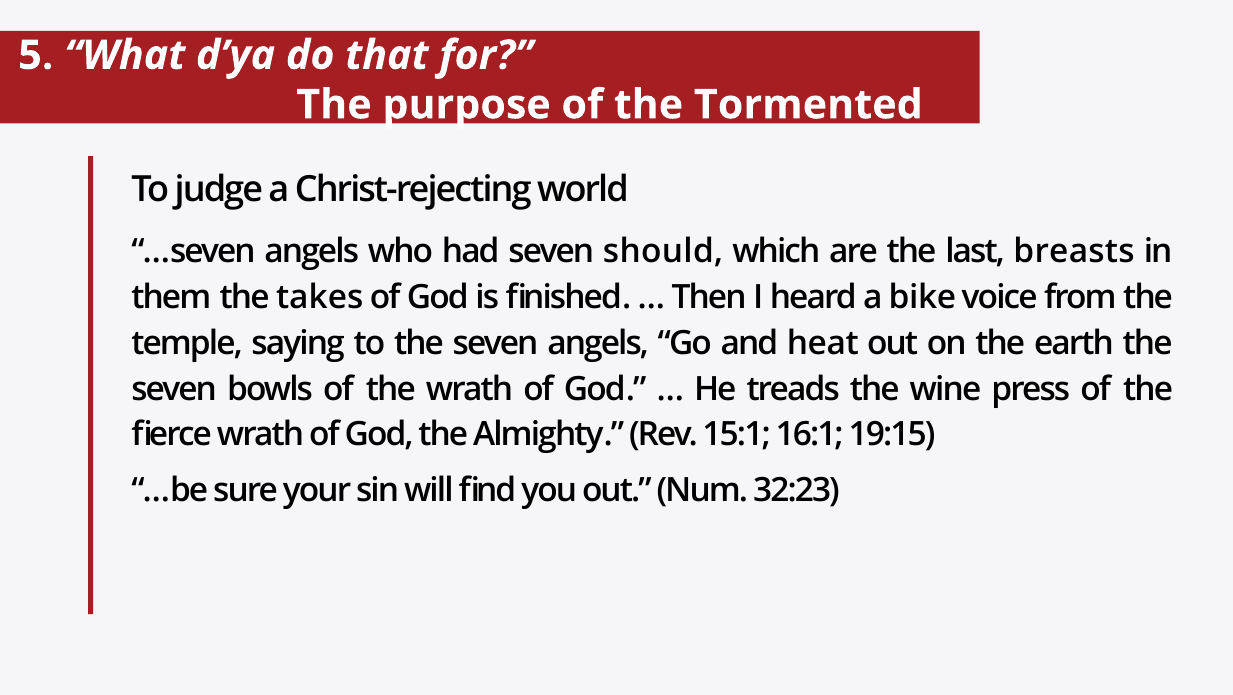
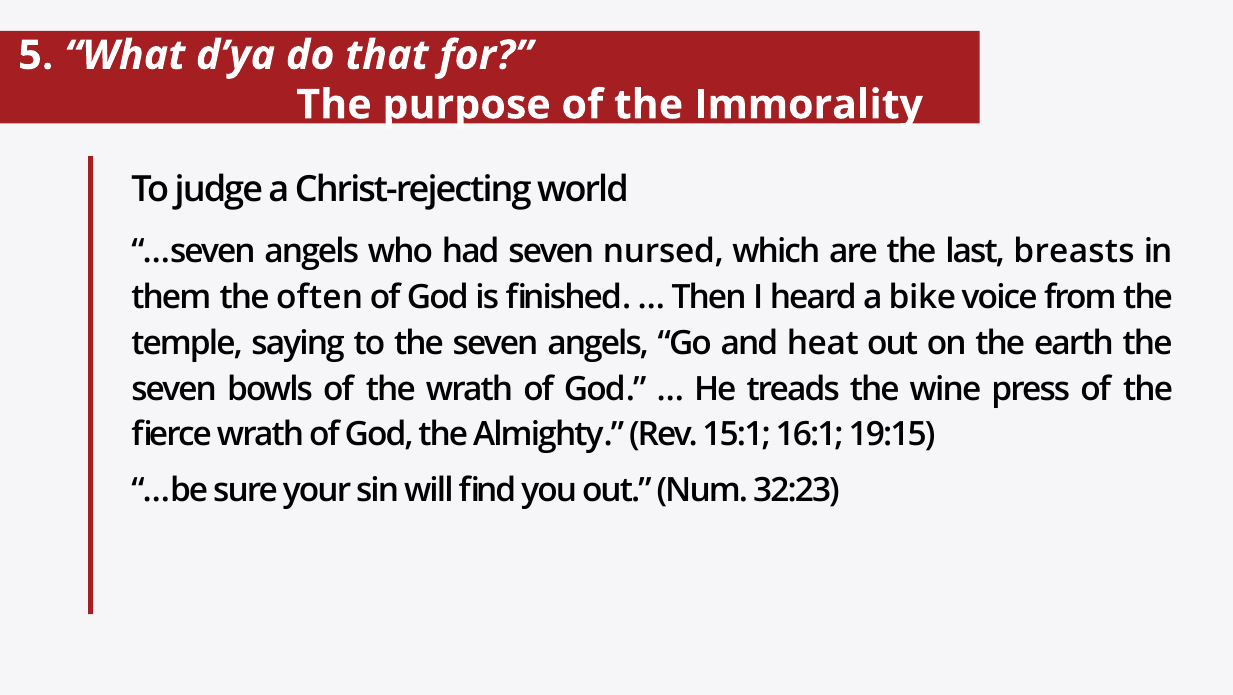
Tormented: Tormented -> Immorality
should: should -> nursed
takes: takes -> often
